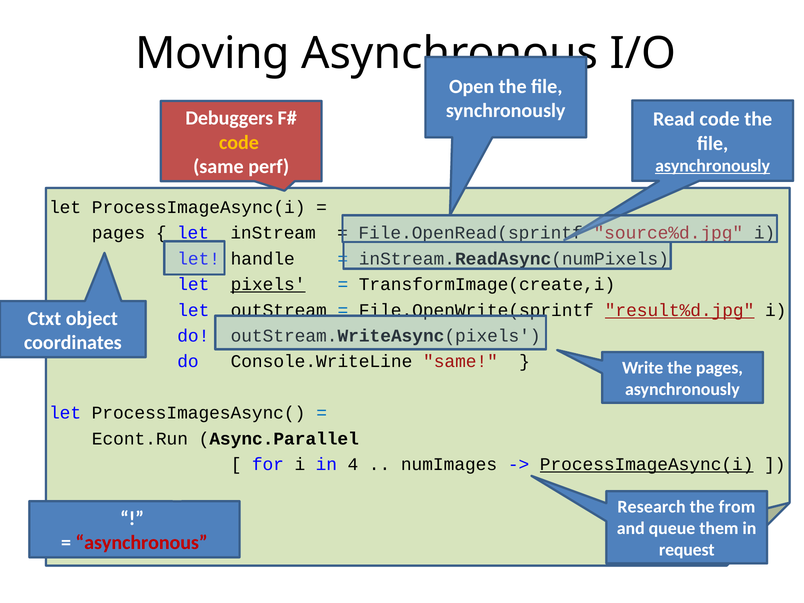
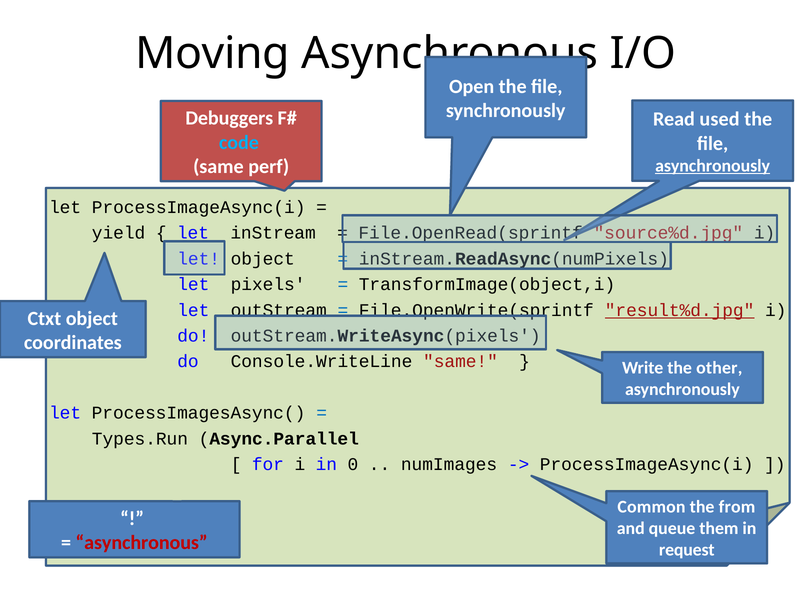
Read code: code -> used
code at (239, 142) colour: yellow -> light blue
pages at (119, 233): pages -> yield
handle at (263, 259): handle -> object
pixels underline: present -> none
TransformImage(create,i: TransformImage(create,i -> TransformImage(object,i
the pages: pages -> other
Econt.Run: Econt.Run -> Types.Run
4: 4 -> 0
ProcessImageAsync(i at (647, 464) underline: present -> none
Research: Research -> Common
